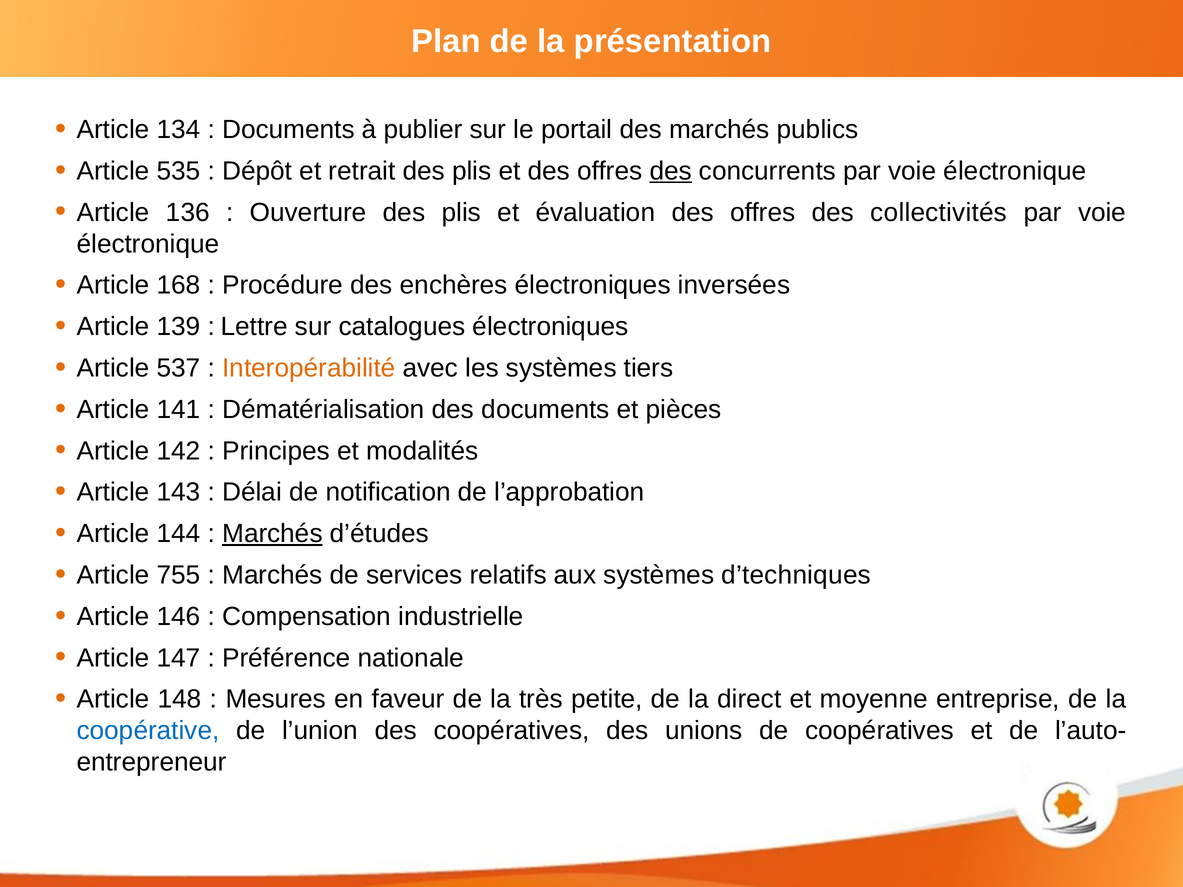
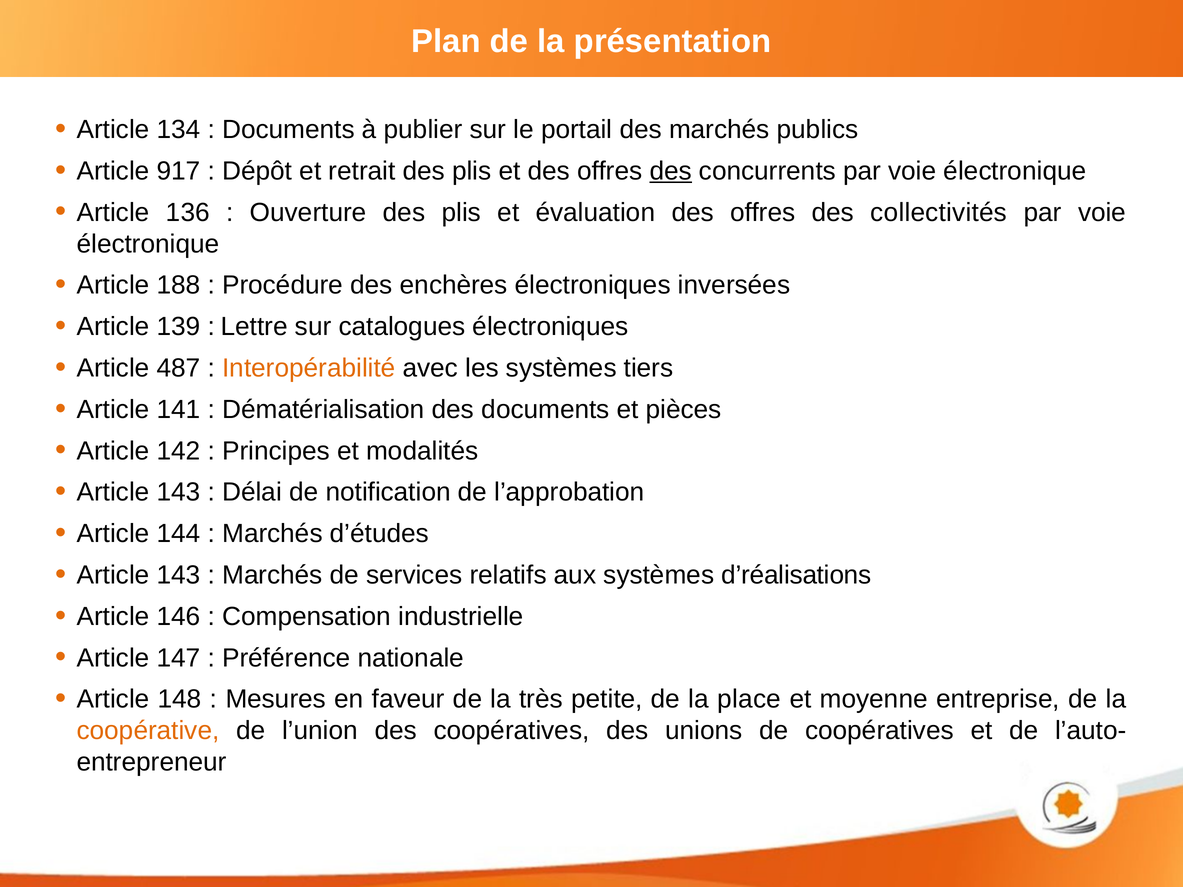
535: 535 -> 917
168: 168 -> 188
537: 537 -> 487
Marchés at (272, 534) underline: present -> none
755 at (179, 575): 755 -> 143
d’techniques: d’techniques -> d’réalisations
direct: direct -> place
coopérative colour: blue -> orange
